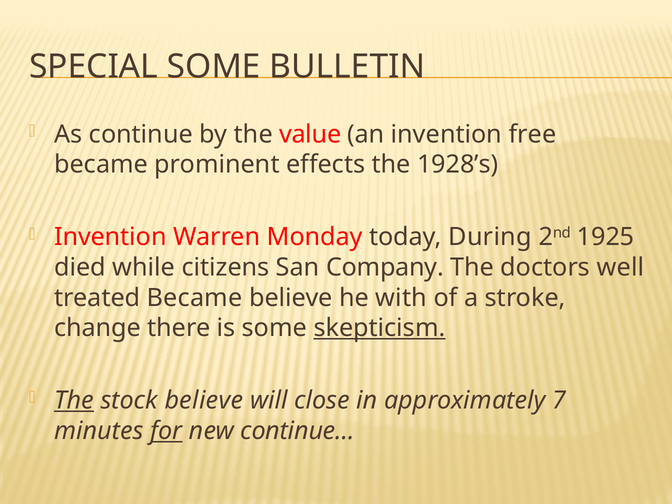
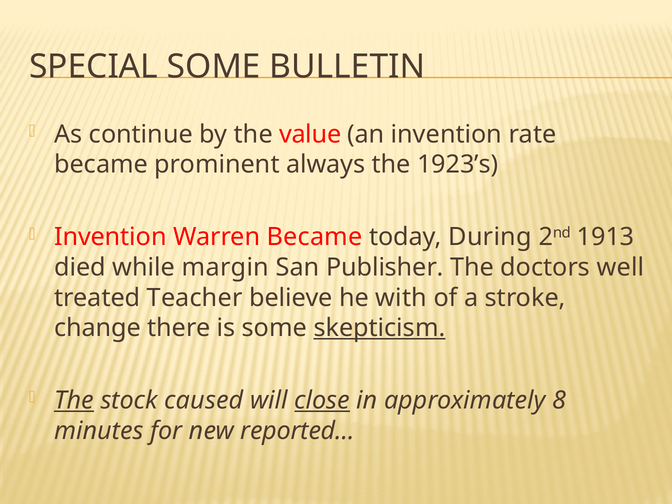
free: free -> rate
effects: effects -> always
1928’s: 1928’s -> 1923’s
Warren Monday: Monday -> Became
1925: 1925 -> 1913
citizens: citizens -> margin
Company: Company -> Publisher
treated Became: Became -> Teacher
stock believe: believe -> caused
close underline: none -> present
7: 7 -> 8
for underline: present -> none
continue…: continue… -> reported…
